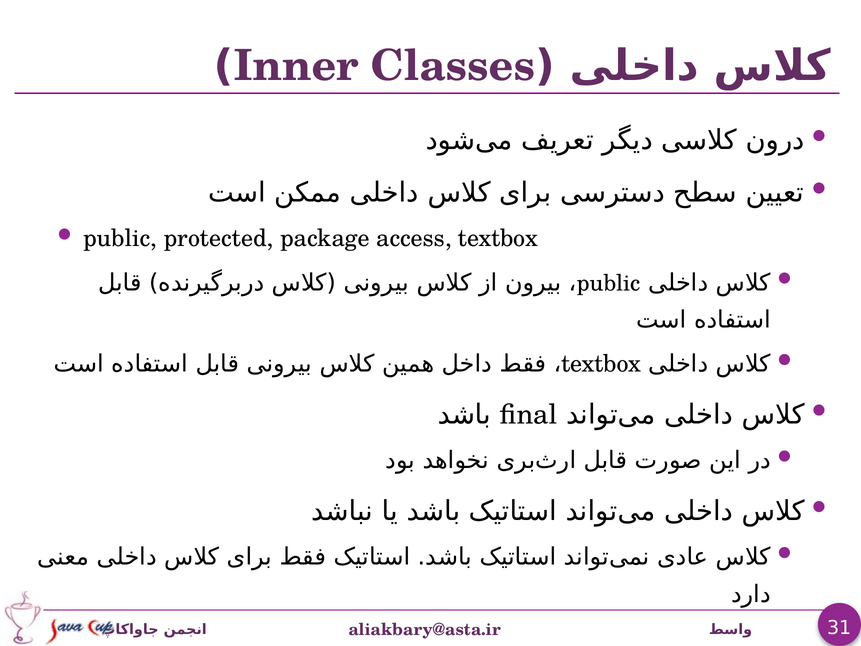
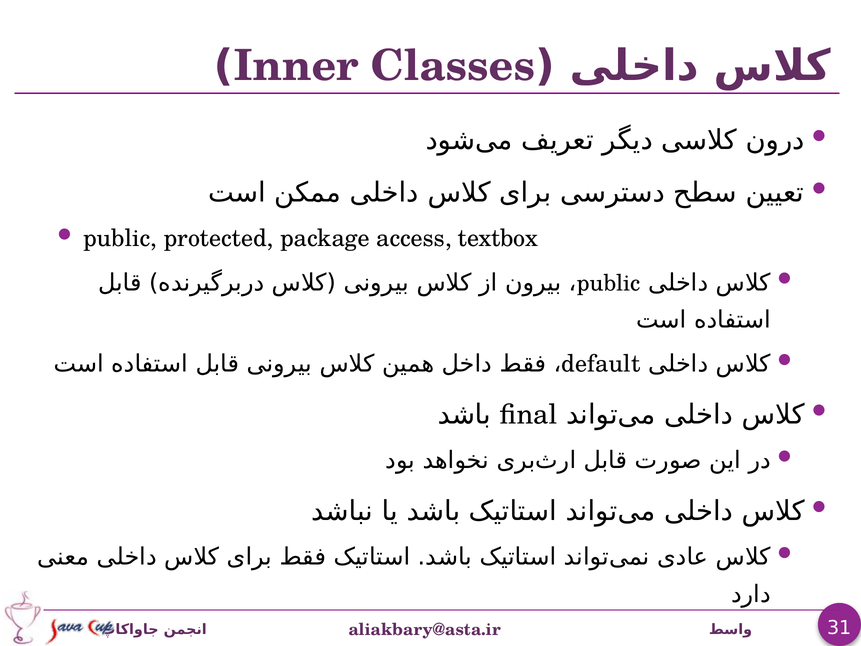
textbox at (601, 364): textbox -> default
